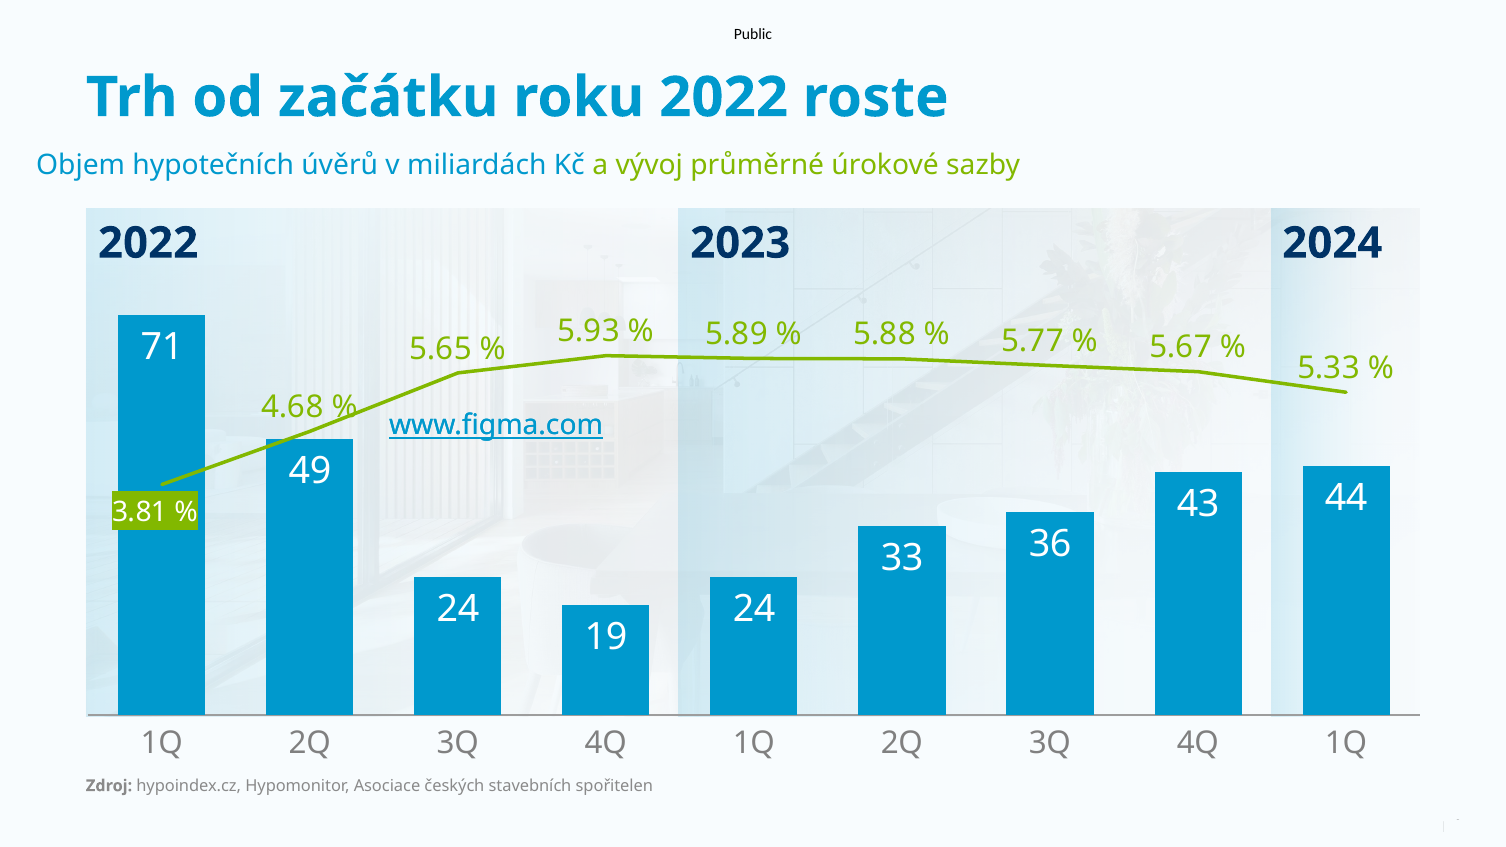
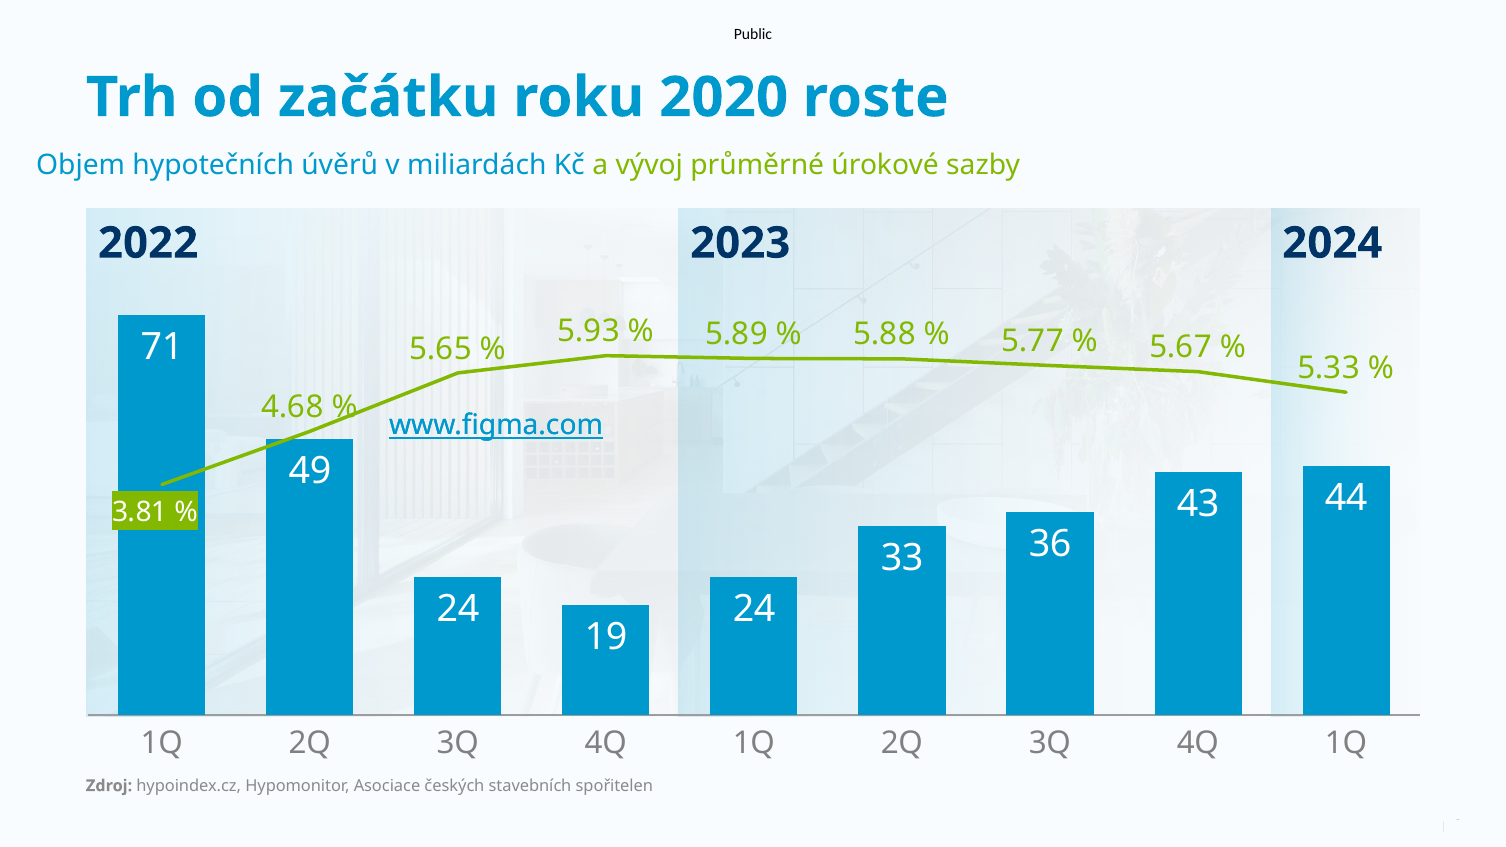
roku 2022: 2022 -> 2020
